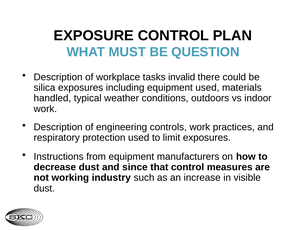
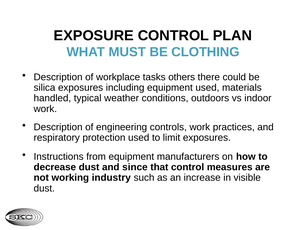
QUESTION: QUESTION -> CLOTHING
invalid: invalid -> others
